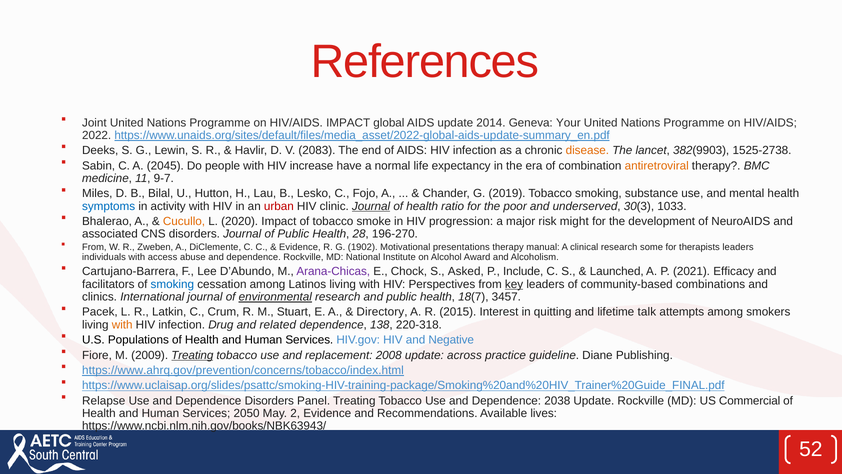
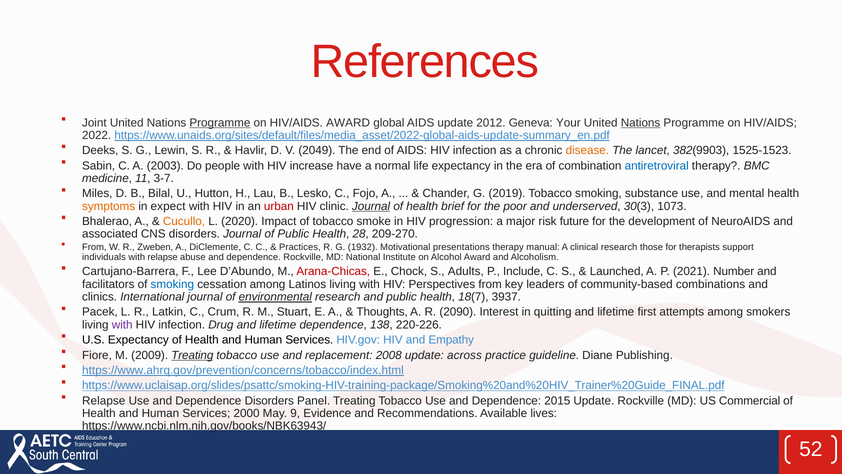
Programme at (220, 123) underline: none -> present
HIV/AIDS IMPACT: IMPACT -> AWARD
2014: 2014 -> 2012
Nations at (641, 123) underline: none -> present
2083: 2083 -> 2049
1525-2738: 1525-2738 -> 1525-1523
2045: 2045 -> 2003
antiretroviral colour: orange -> blue
9-7: 9-7 -> 3-7
symptoms colour: blue -> orange
activity: activity -> expect
ratio: ratio -> brief
1033: 1033 -> 1073
might: might -> future
196-270: 196-270 -> 209-270
Evidence at (300, 247): Evidence -> Practices
1902: 1902 -> 1932
some: some -> those
therapists leaders: leaders -> support
with access: access -> relapse
Arana-Chicas colour: purple -> red
Asked: Asked -> Adults
Efficacy: Efficacy -> Number
key underline: present -> none
3457: 3457 -> 3937
Directory: Directory -> Thoughts
2015: 2015 -> 2090
talk: talk -> first
with at (122, 325) colour: orange -> purple
Drug and related: related -> lifetime
220-318: 220-318 -> 220-226
U.S Populations: Populations -> Expectancy
Negative: Negative -> Empathy
2038: 2038 -> 2015
2050: 2050 -> 2000
2: 2 -> 9
